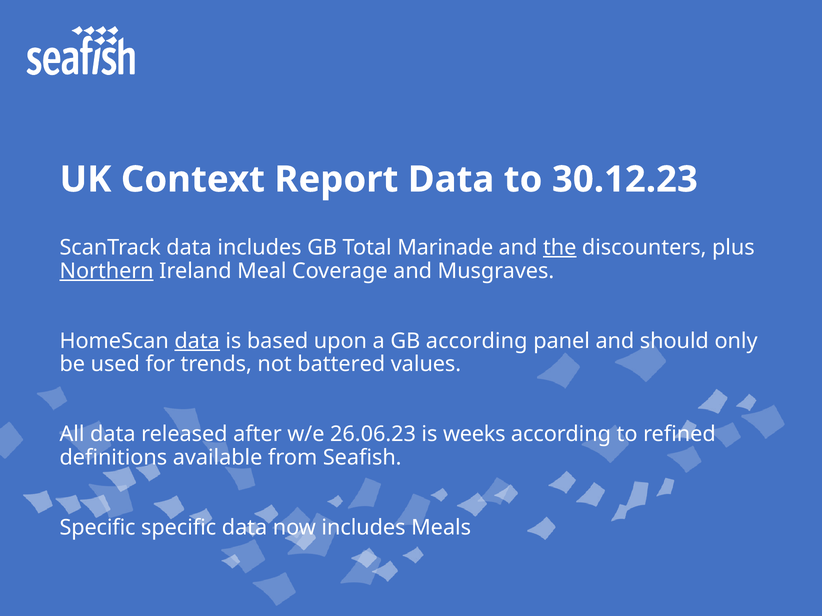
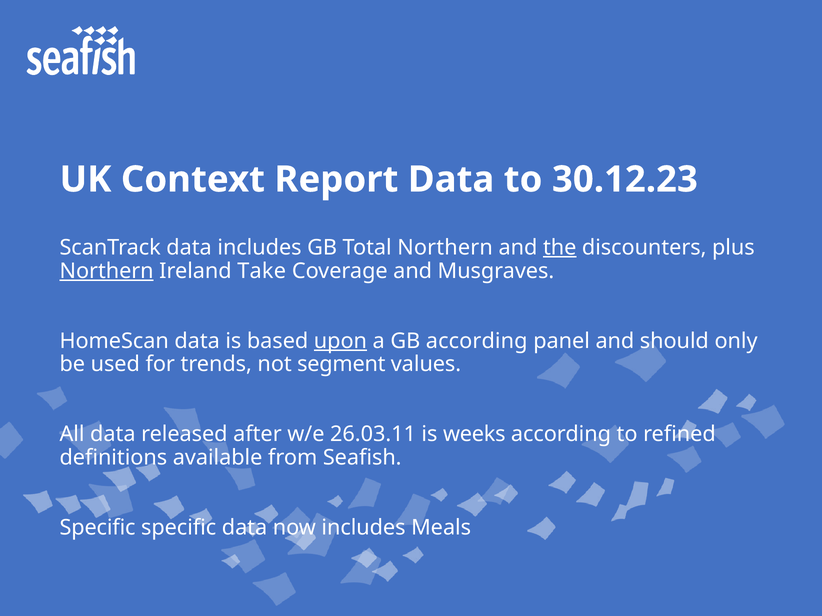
Total Marinade: Marinade -> Northern
Meal: Meal -> Take
data at (197, 341) underline: present -> none
upon underline: none -> present
battered: battered -> segment
26.06.23: 26.06.23 -> 26.03.11
